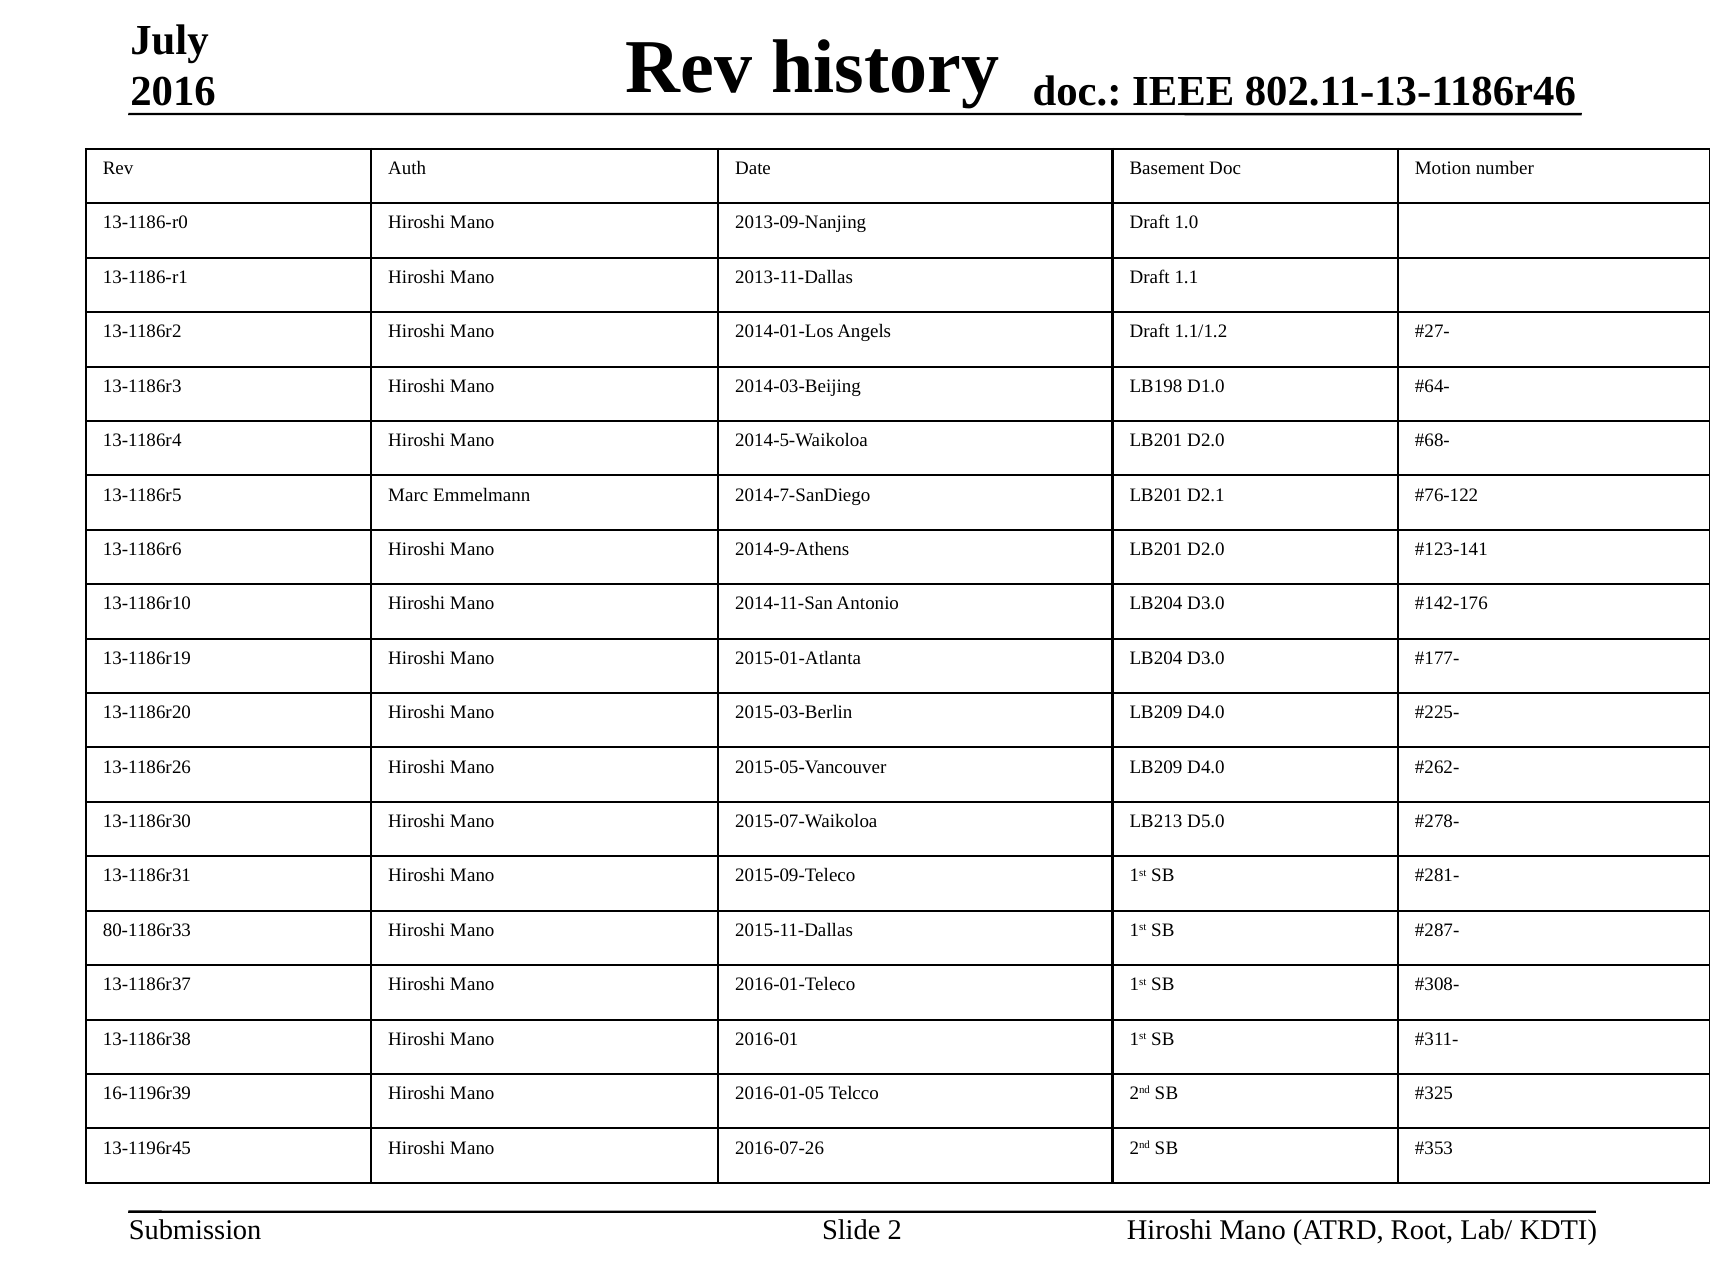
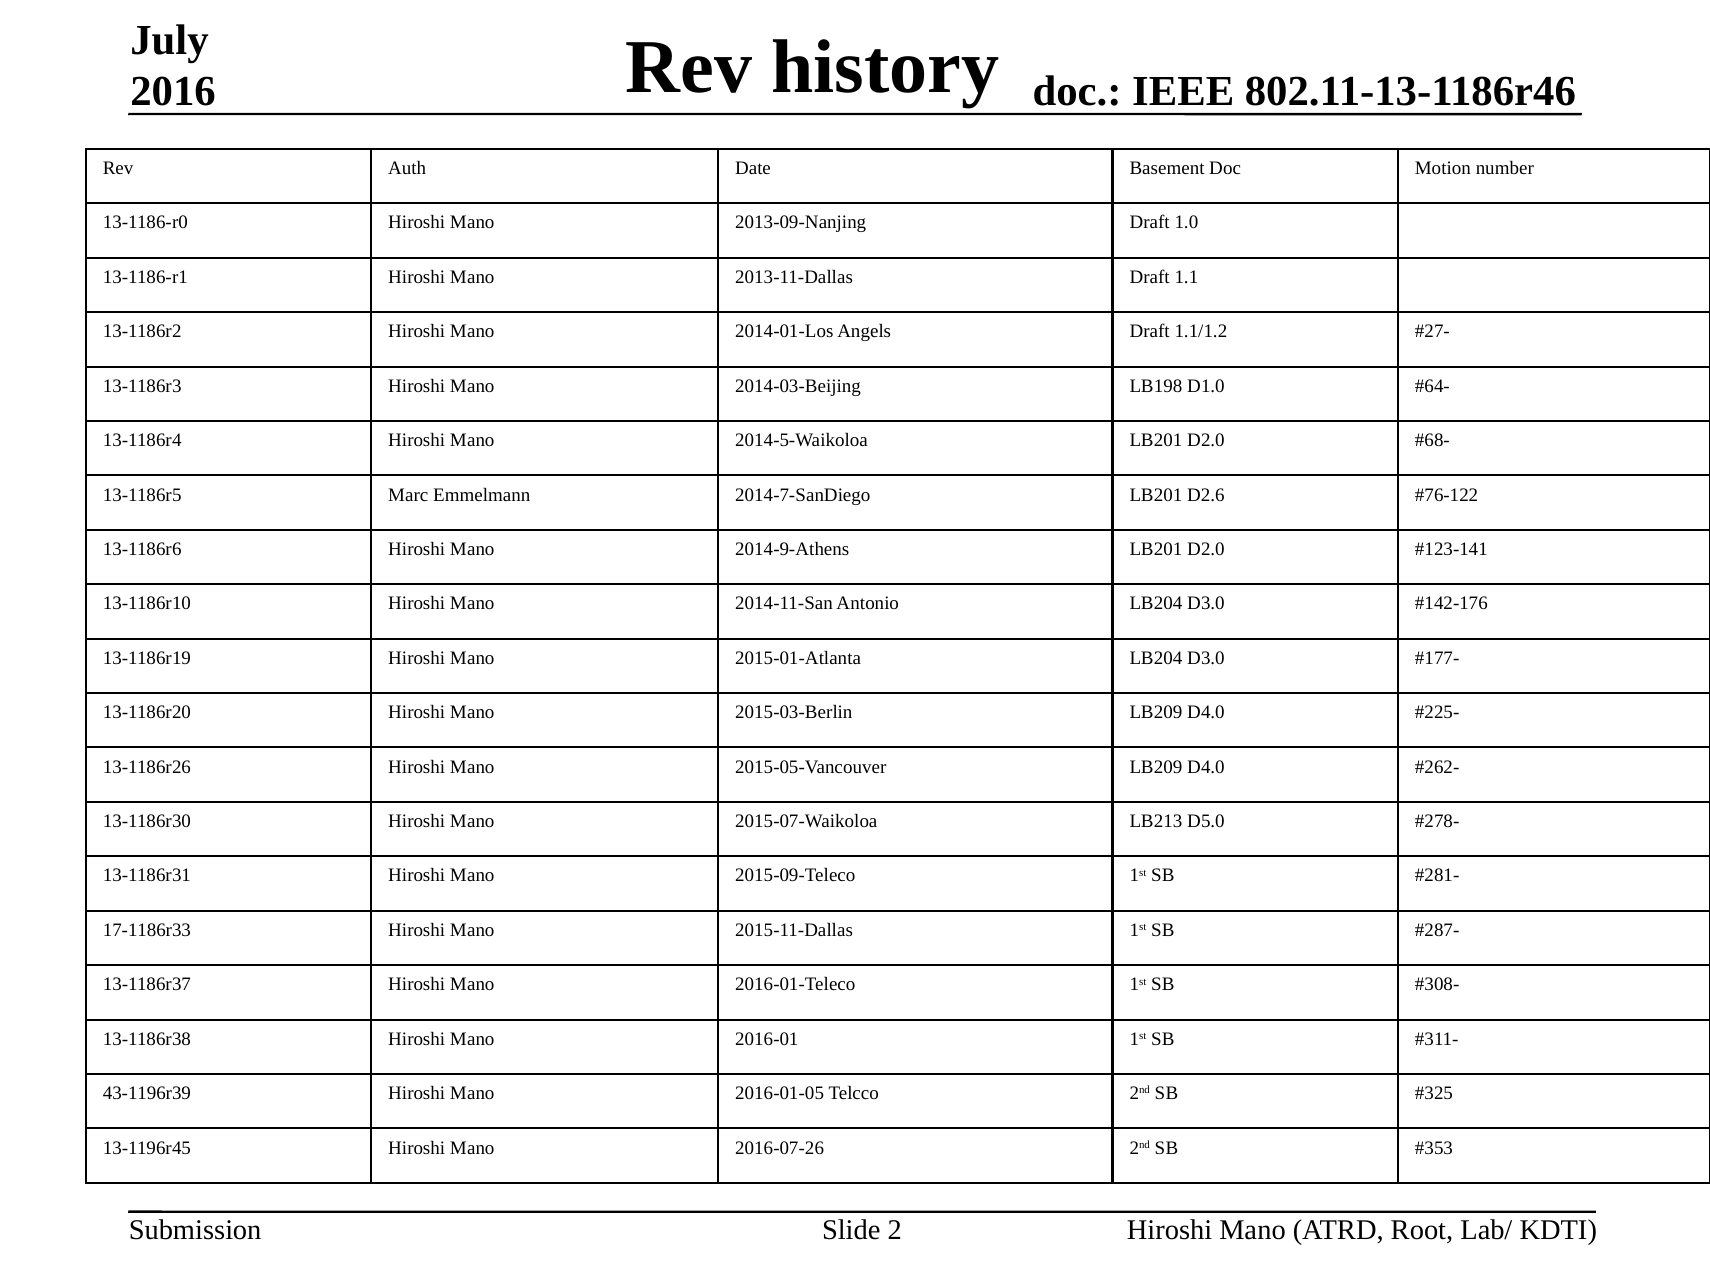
D2.1: D2.1 -> D2.6
80-1186r33: 80-1186r33 -> 17-1186r33
16-1196r39: 16-1196r39 -> 43-1196r39
